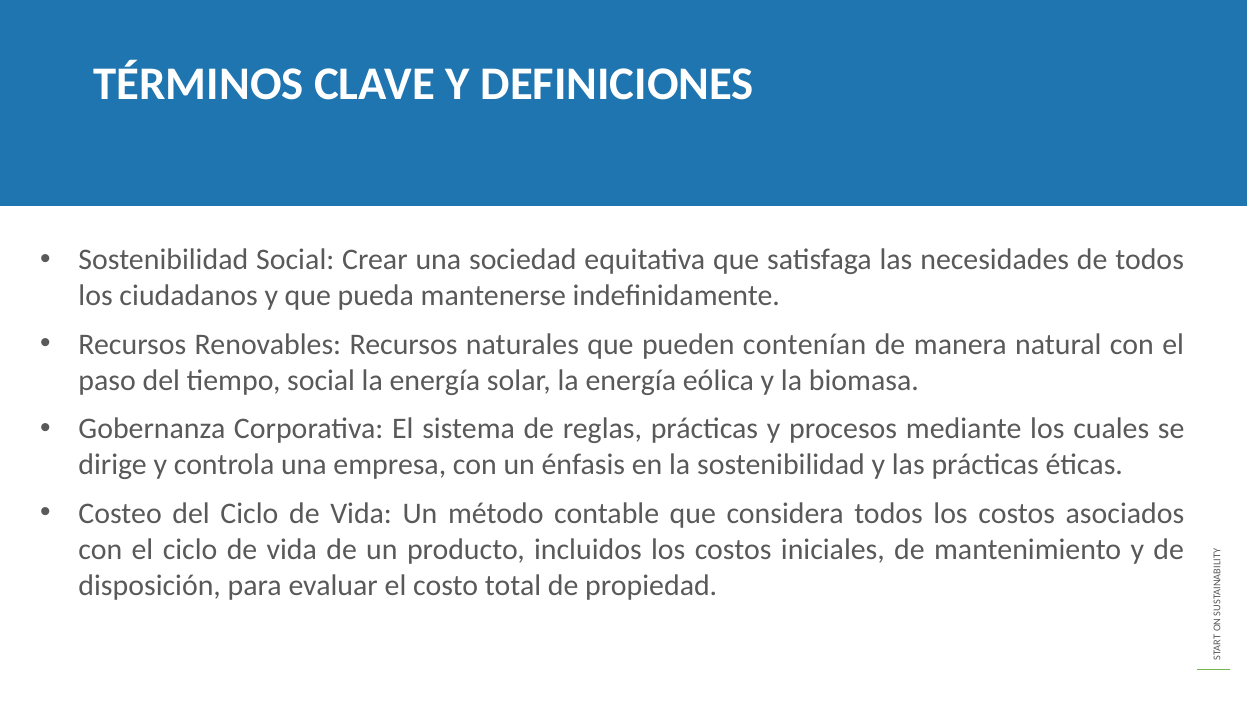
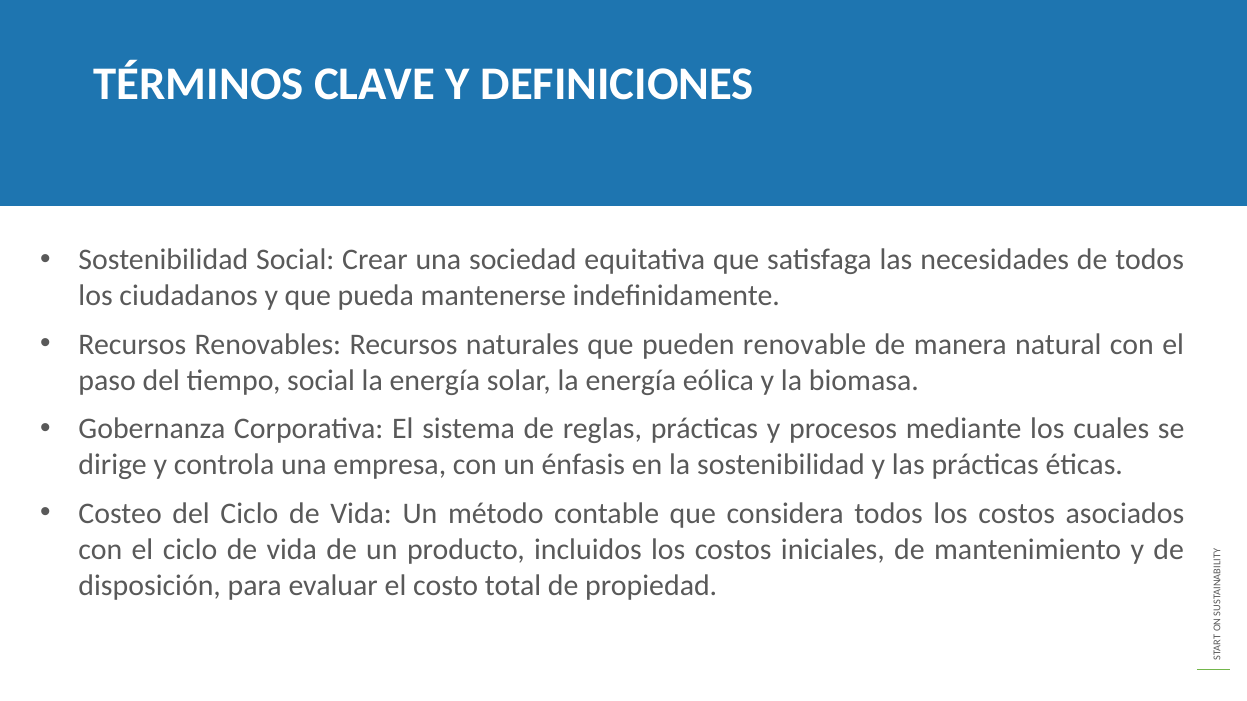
contenían: contenían -> renovable
